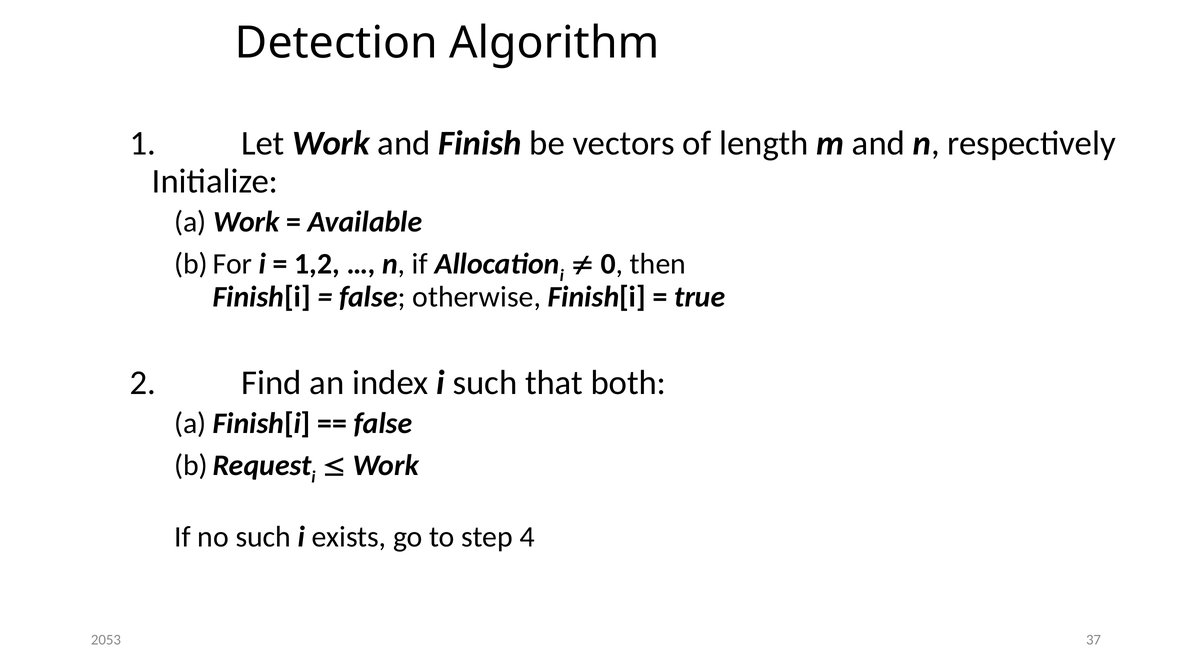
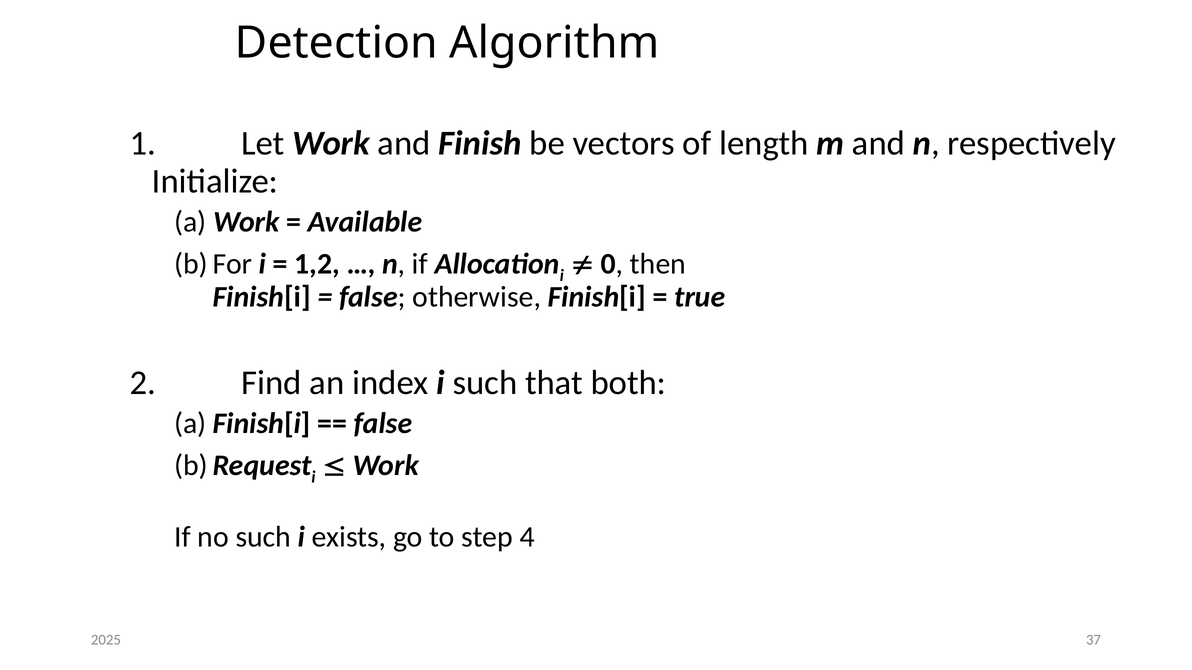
2053: 2053 -> 2025
